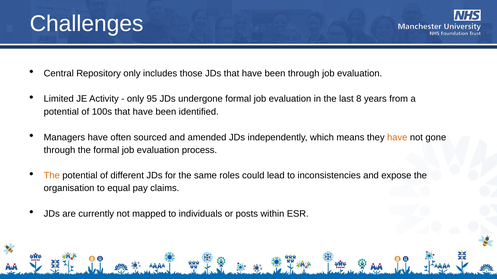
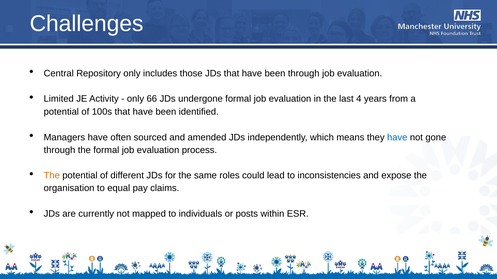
95: 95 -> 66
8: 8 -> 4
have at (397, 138) colour: orange -> blue
